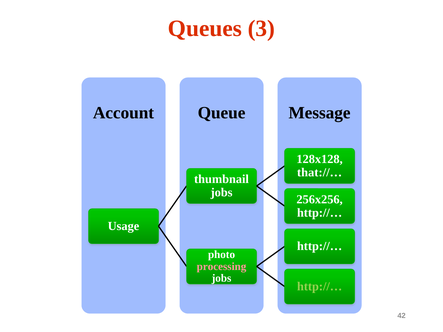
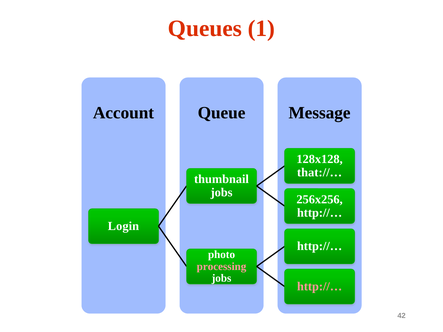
3: 3 -> 1
Usage: Usage -> Login
http://… at (320, 287) colour: light green -> pink
